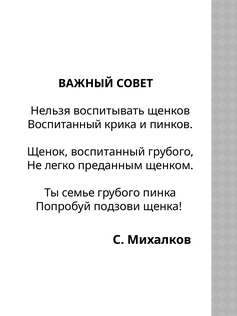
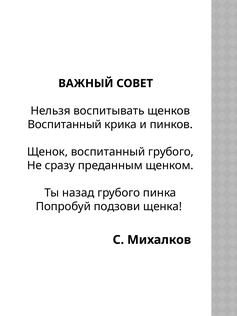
легко: легко -> сразу
семье: семье -> назад
